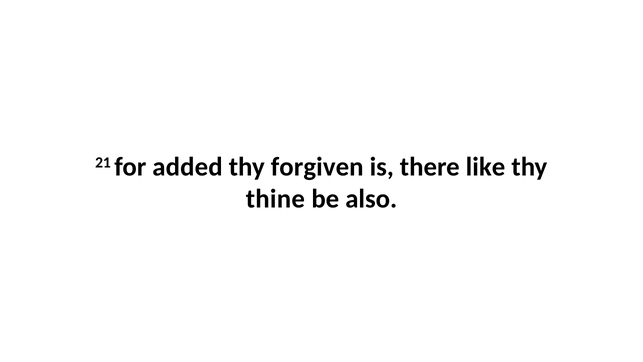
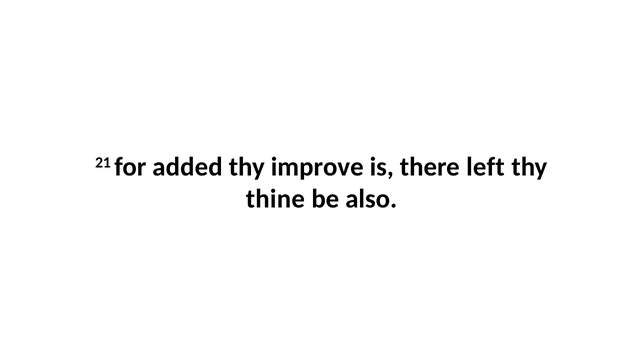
forgiven: forgiven -> improve
like: like -> left
